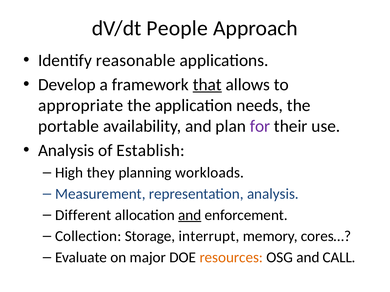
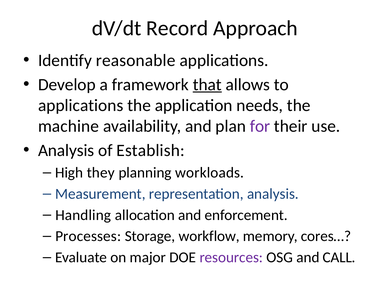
People: People -> Record
appropriate at (81, 106): appropriate -> applications
portable: portable -> machine
Different: Different -> Handling
and at (190, 215) underline: present -> none
Collection: Collection -> Processes
interrupt: interrupt -> workflow
resources colour: orange -> purple
